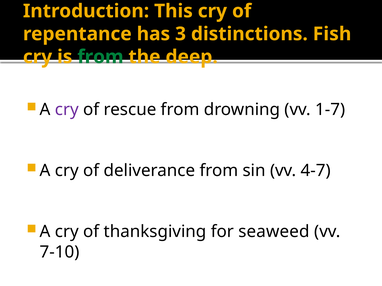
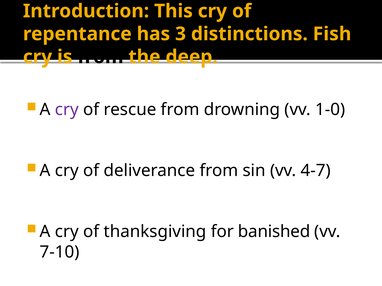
from at (100, 57) colour: green -> black
1-7: 1-7 -> 1-0
seaweed: seaweed -> banished
